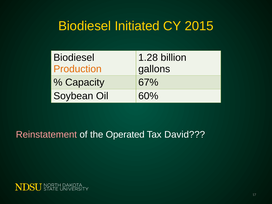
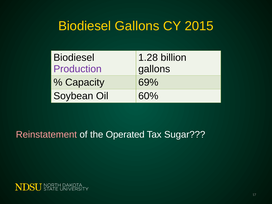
Biodiesel Initiated: Initiated -> Gallons
Production colour: orange -> purple
67%: 67% -> 69%
David: David -> Sugar
